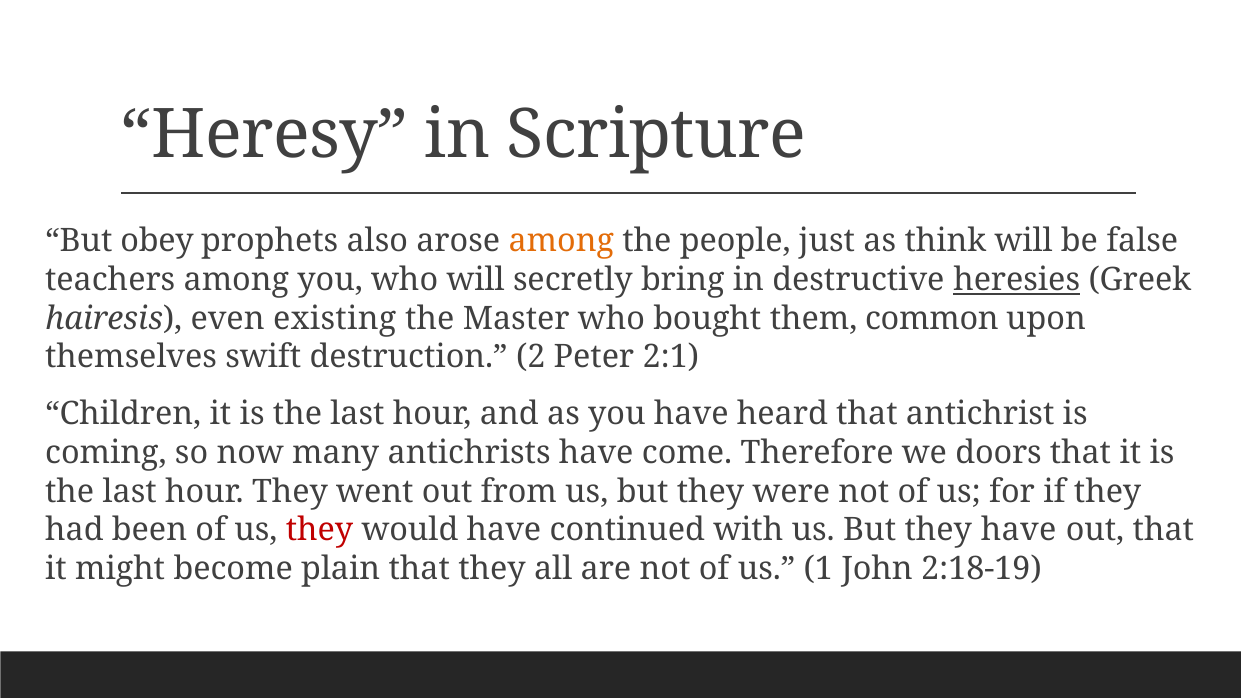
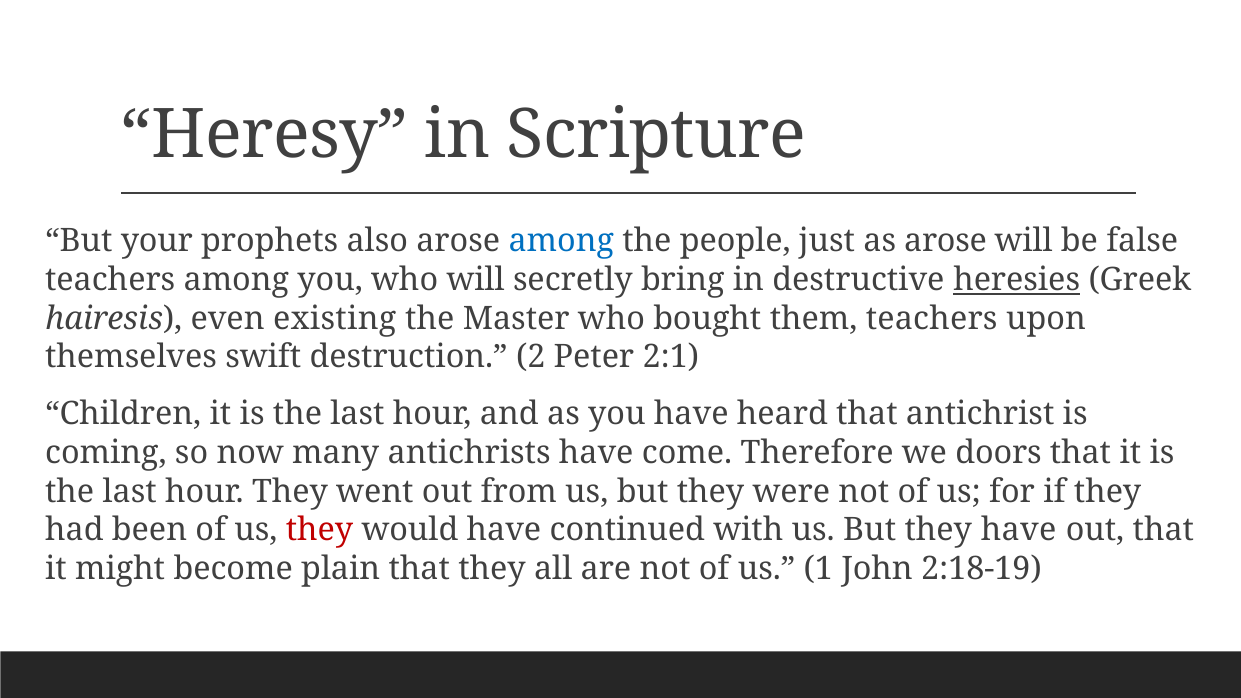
obey: obey -> your
among at (561, 241) colour: orange -> blue
as think: think -> arose
them common: common -> teachers
